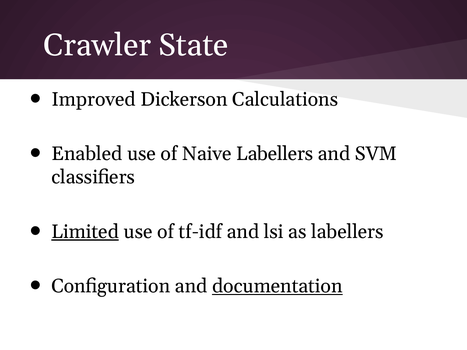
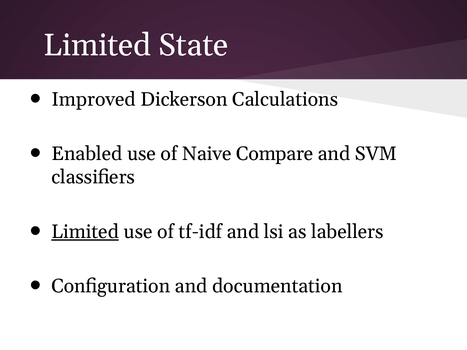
Crawler at (97, 45): Crawler -> Limited
Naive Labellers: Labellers -> Compare
documentation underline: present -> none
